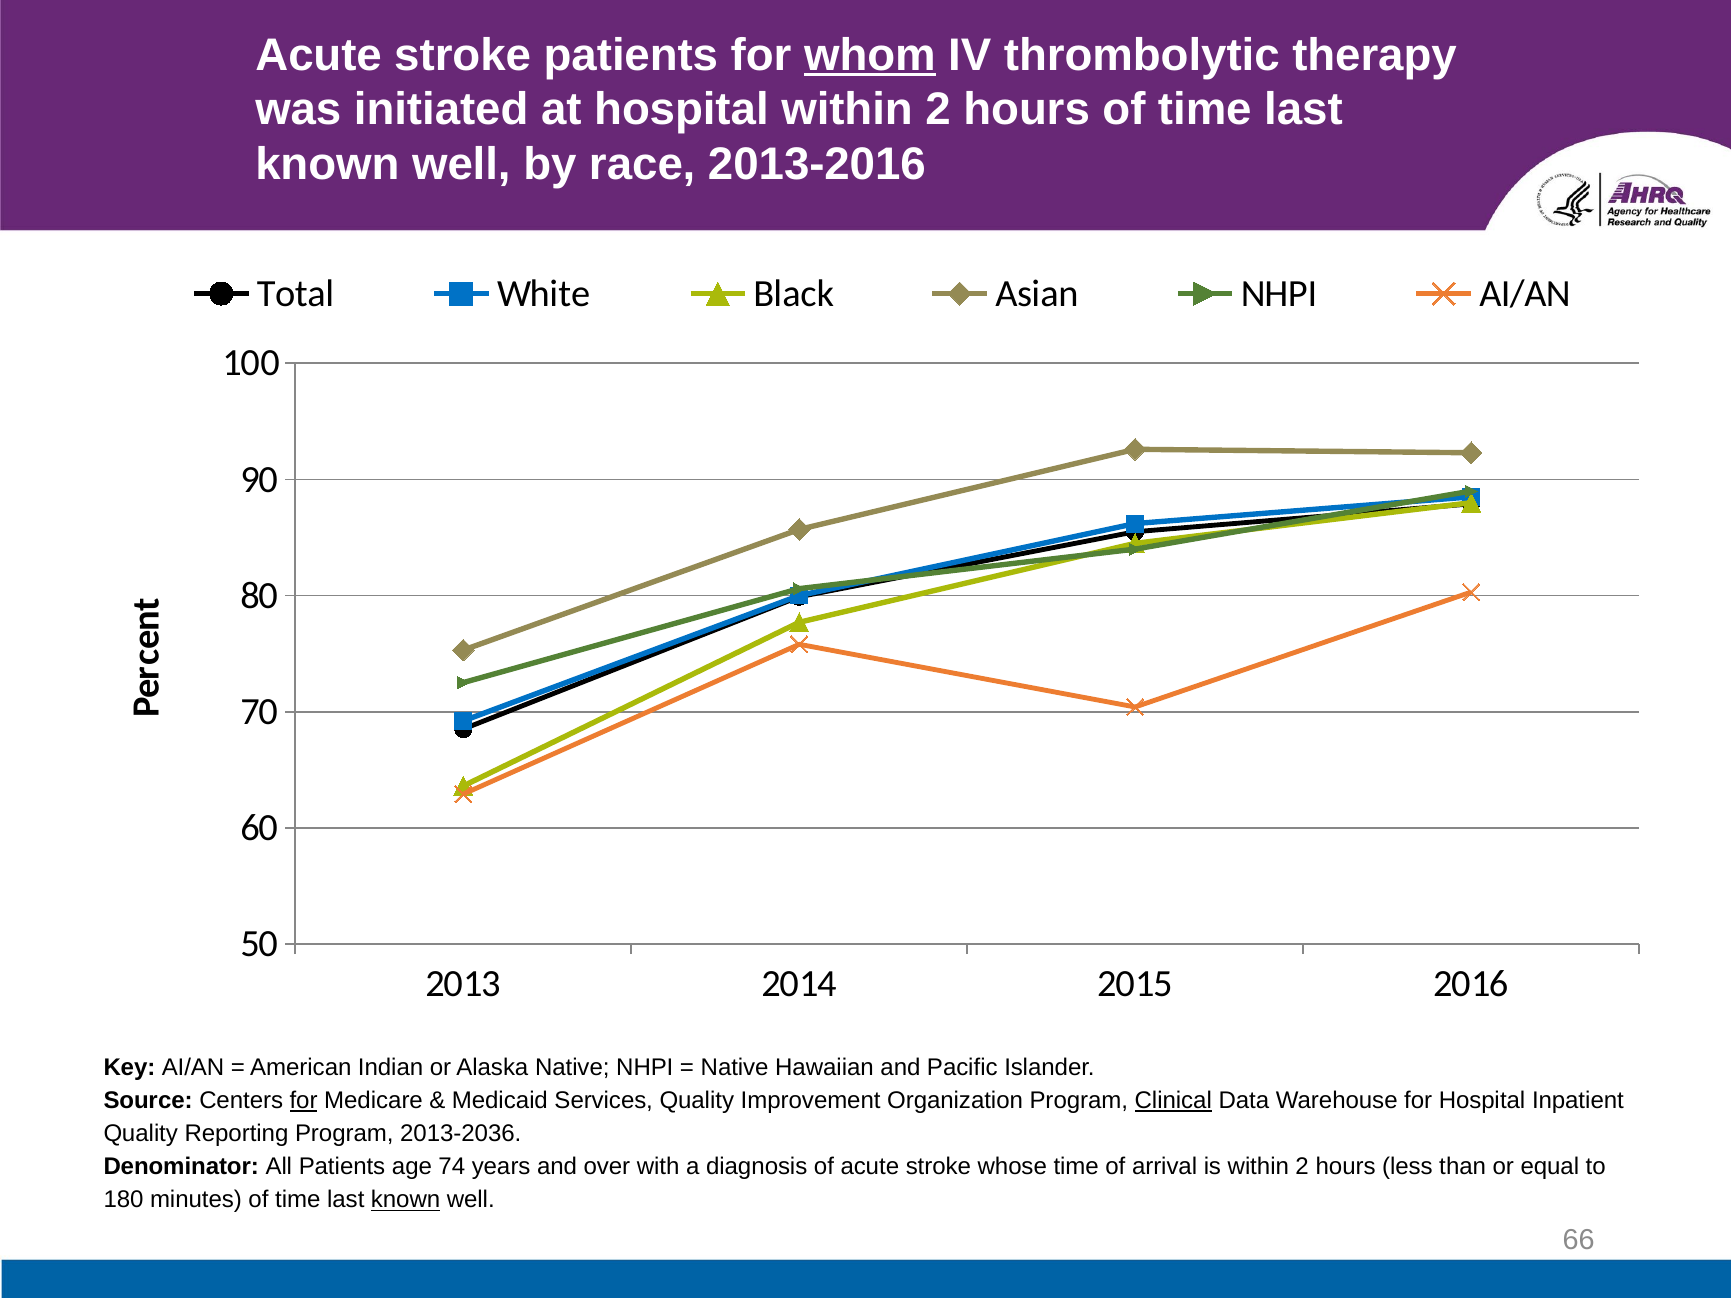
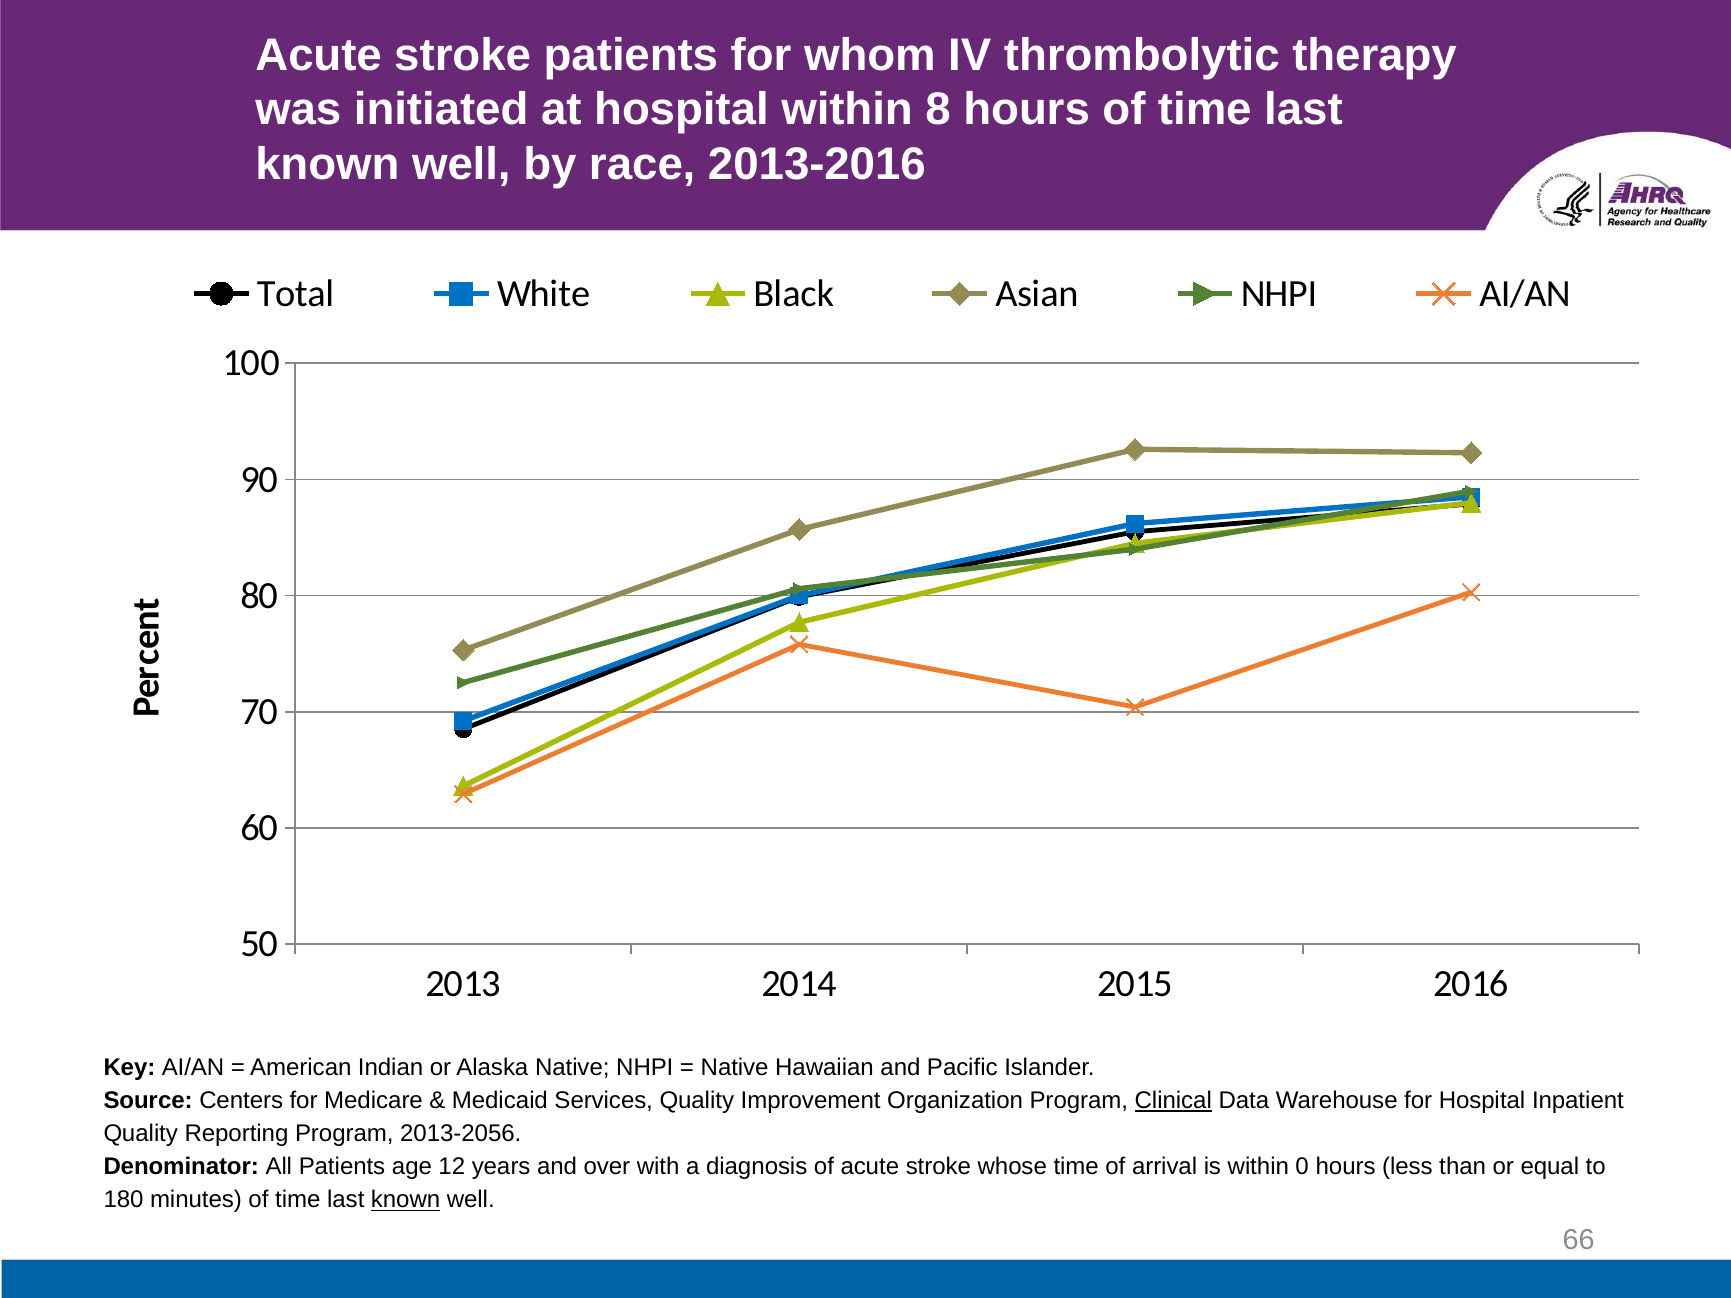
whom underline: present -> none
hospital within 2: 2 -> 8
for at (304, 1101) underline: present -> none
2013-2036: 2013-2036 -> 2013-2056
74: 74 -> 12
is within 2: 2 -> 0
